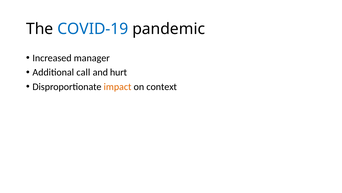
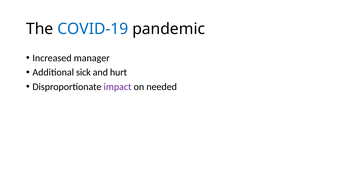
call: call -> sick
impact colour: orange -> purple
context: context -> needed
